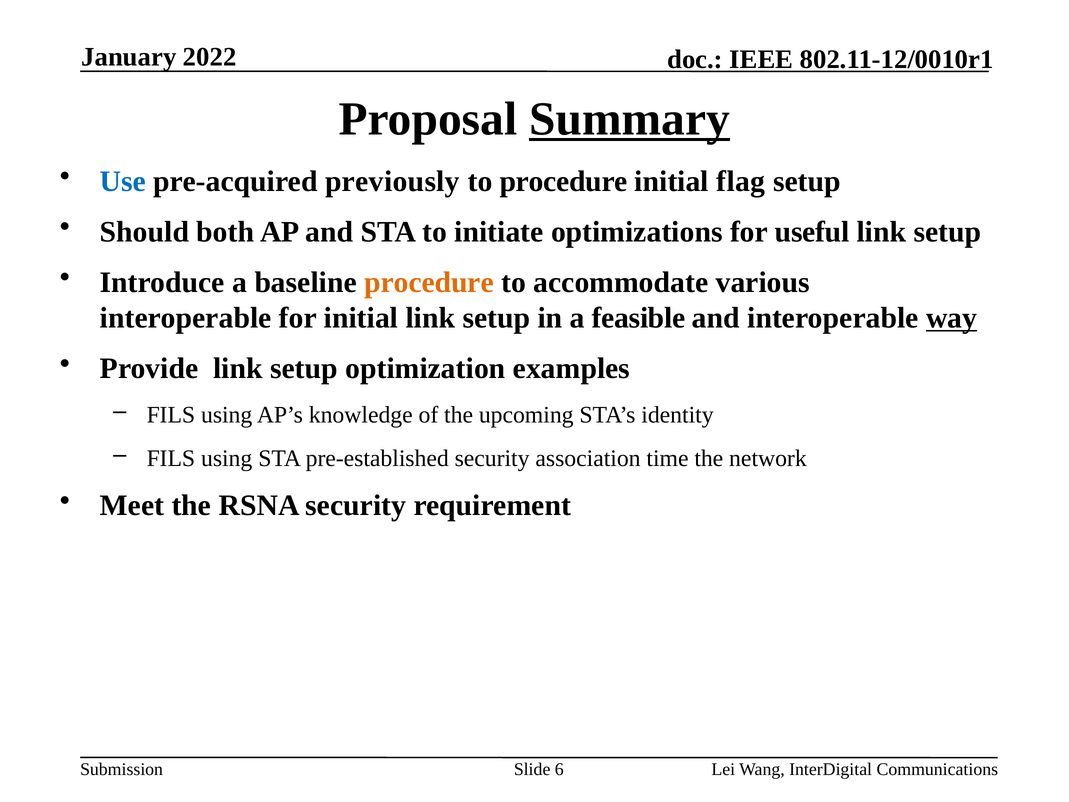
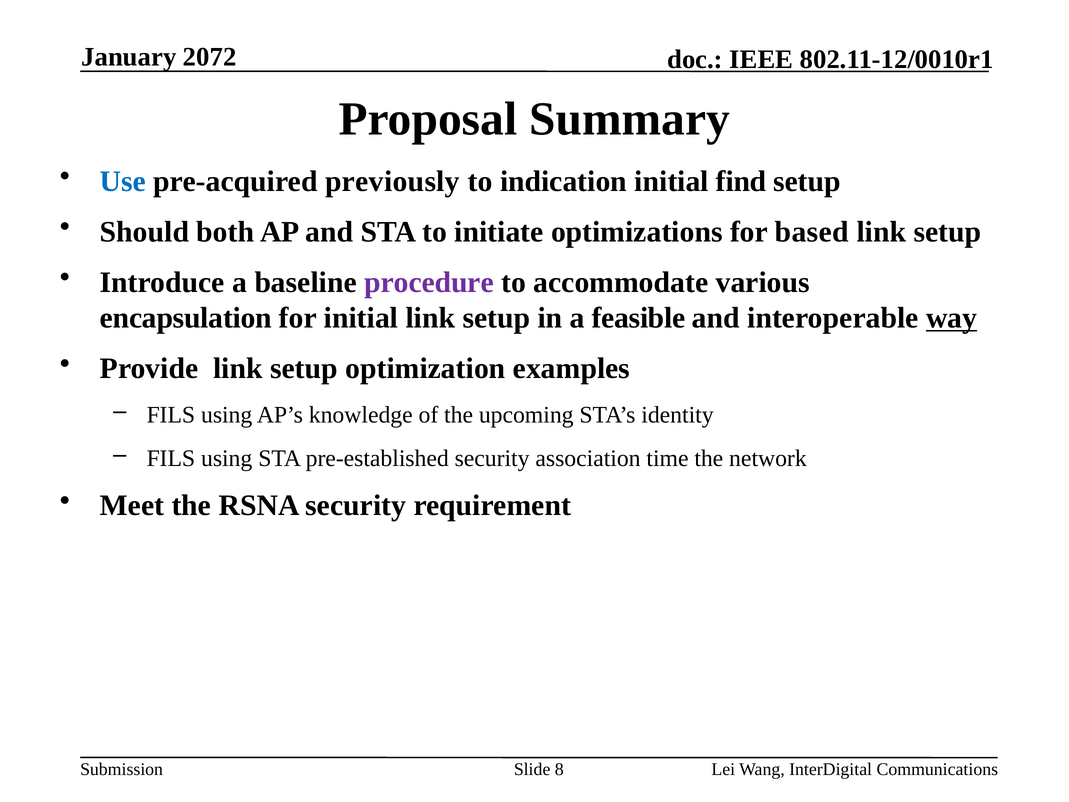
2022: 2022 -> 2072
Summary underline: present -> none
to procedure: procedure -> indication
flag: flag -> find
useful: useful -> based
procedure at (429, 282) colour: orange -> purple
interoperable at (186, 318): interoperable -> encapsulation
6: 6 -> 8
